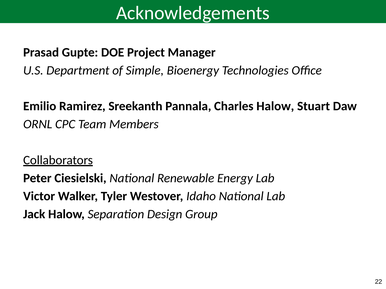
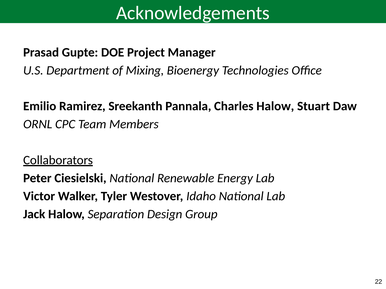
Simple: Simple -> Mixing
